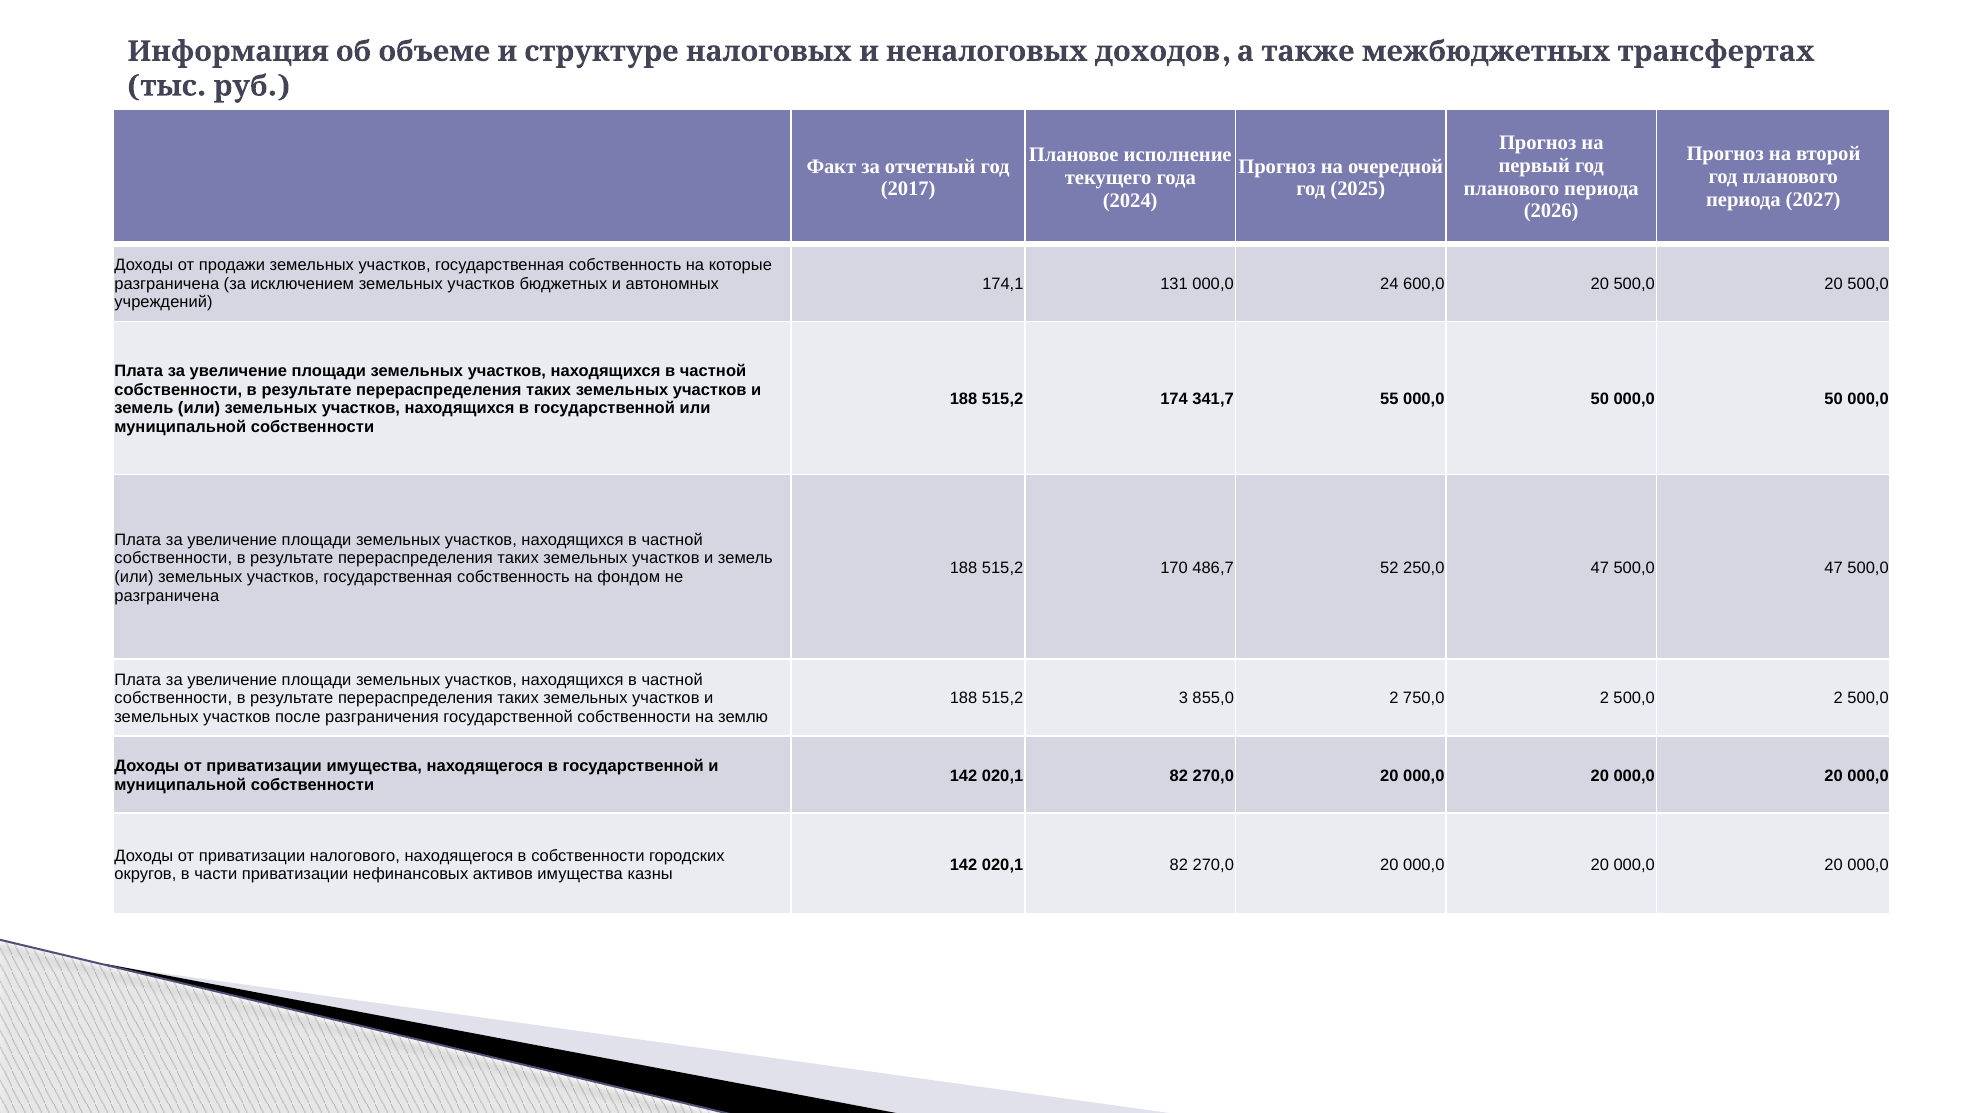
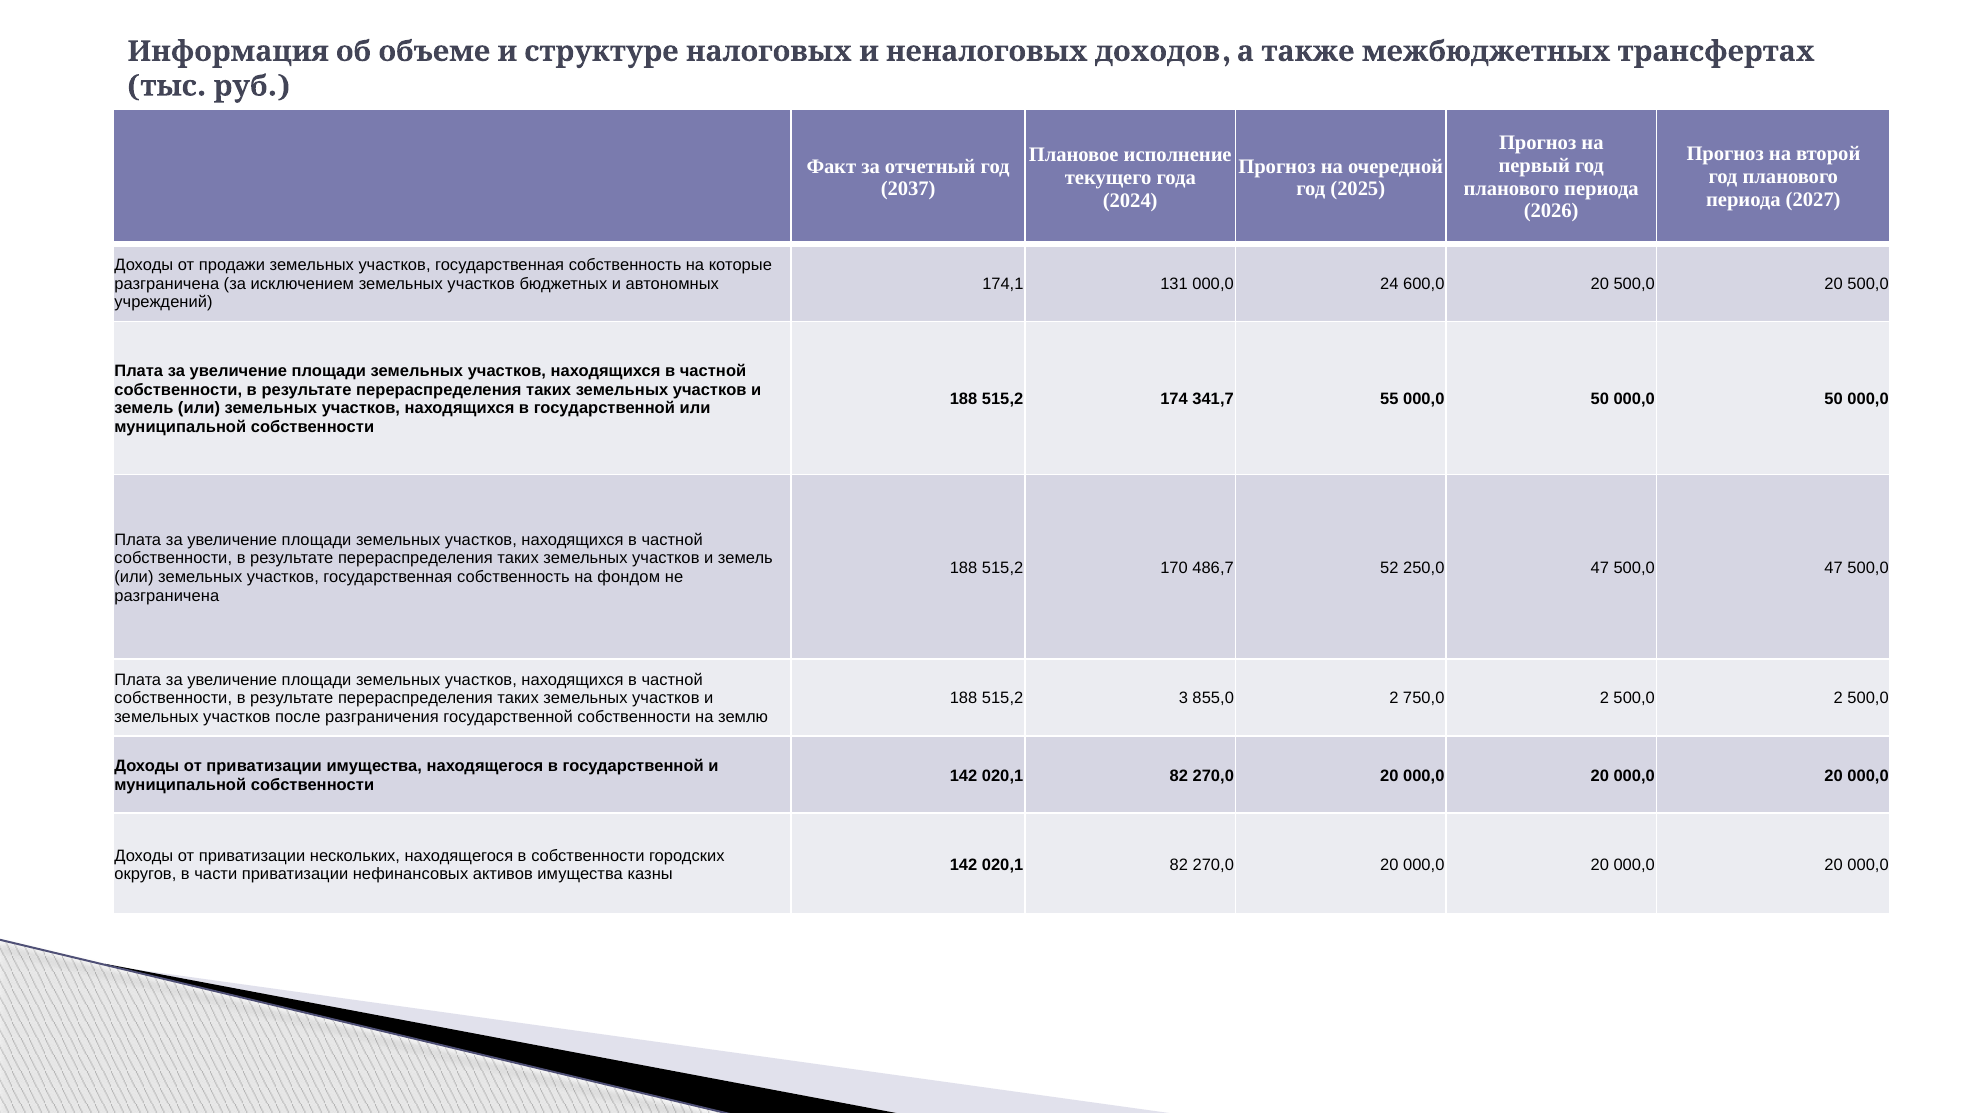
2017: 2017 -> 2037
налогового: налогового -> нескольких
